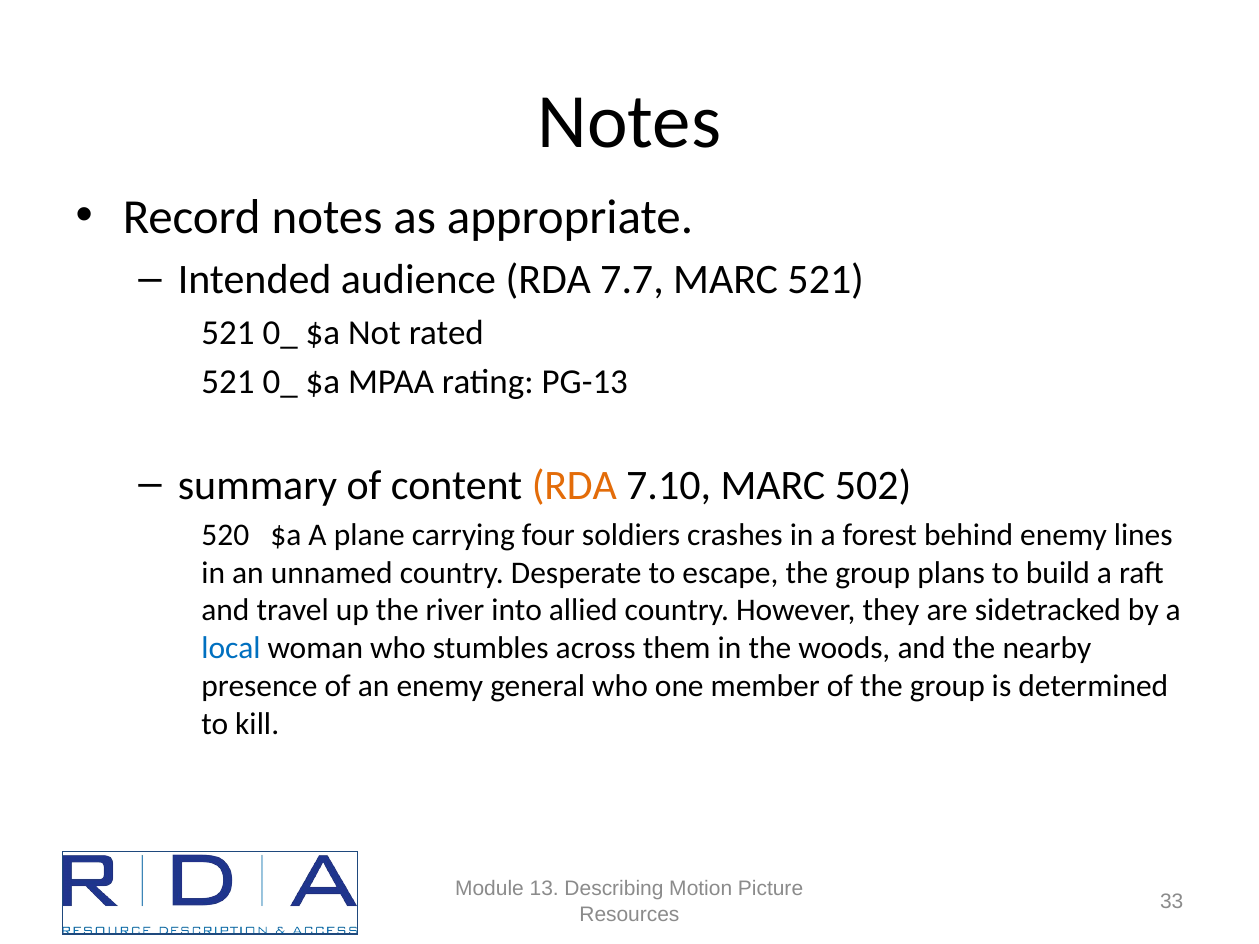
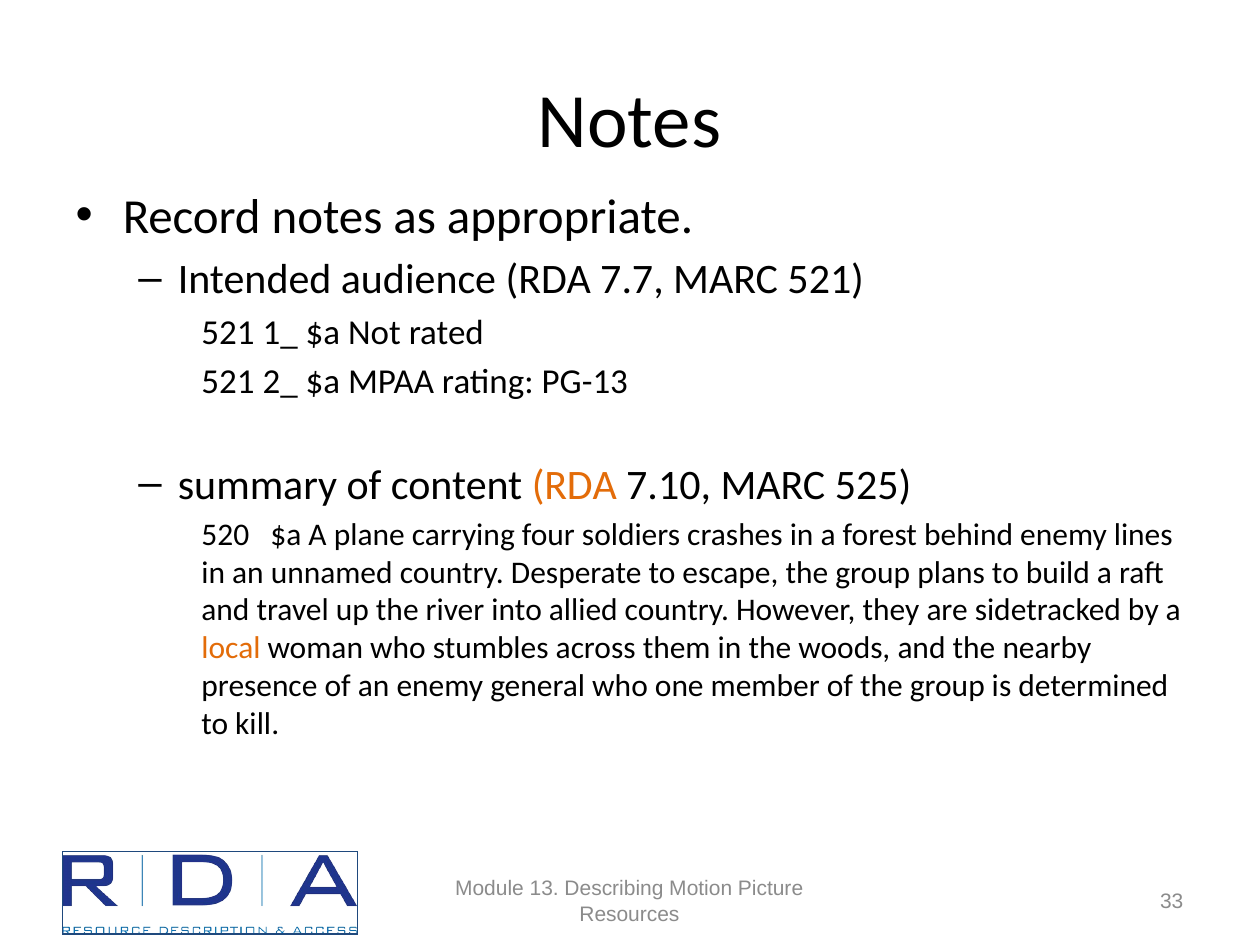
0_ at (280, 333): 0_ -> 1_
0_ at (280, 382): 0_ -> 2_
502: 502 -> 525
local colour: blue -> orange
